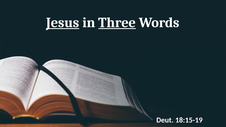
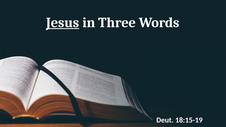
Three underline: present -> none
